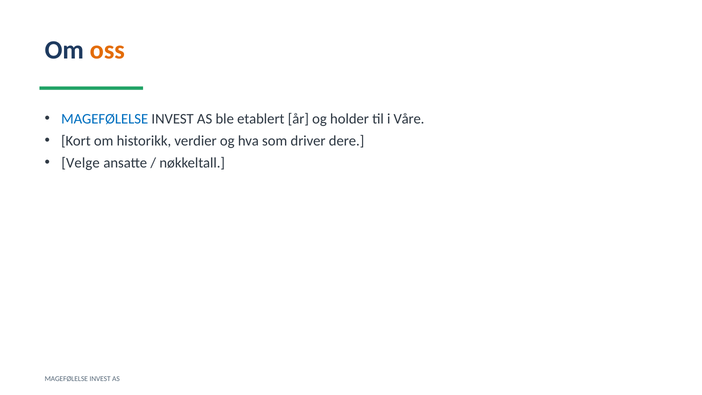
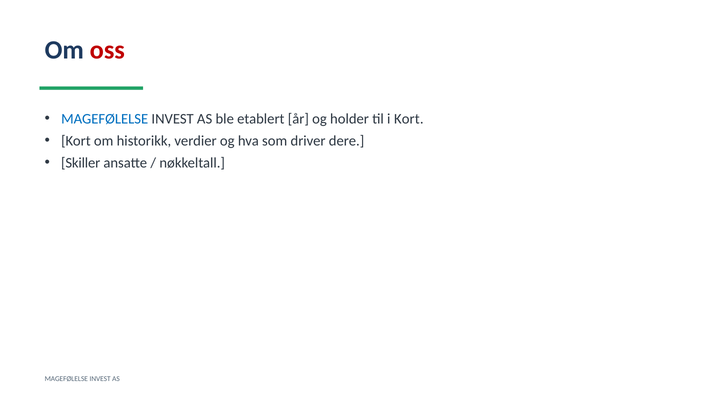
oss colour: orange -> red
i Våre: Våre -> Kort
Velge: Velge -> Skiller
